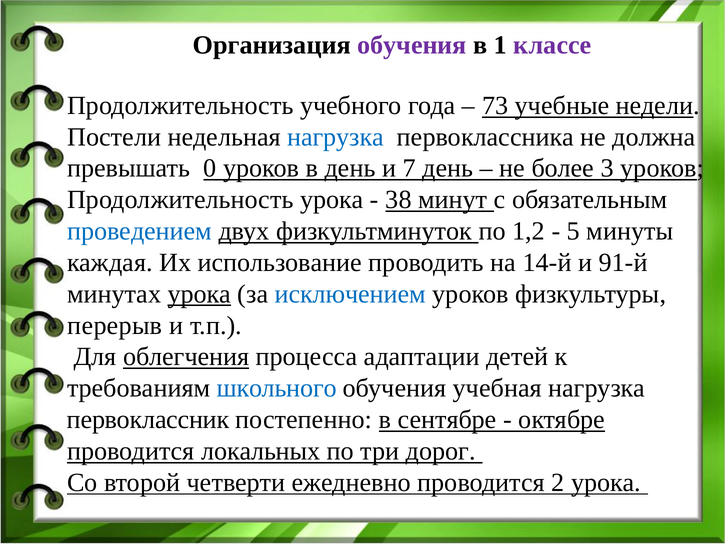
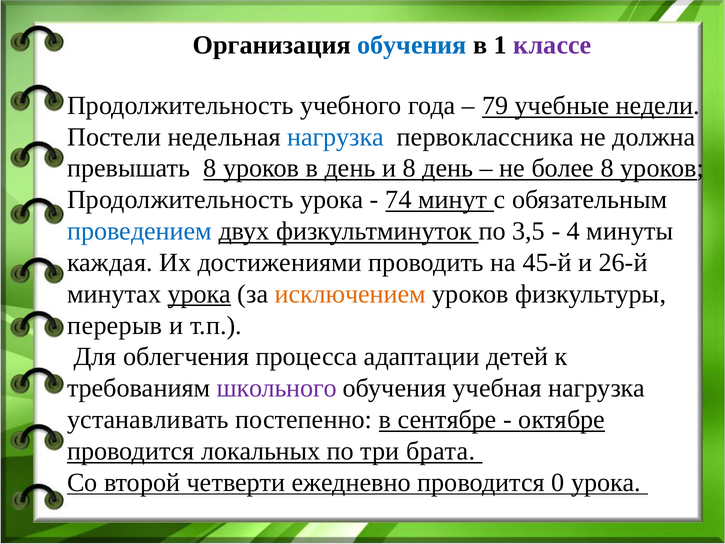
обучения at (412, 45) colour: purple -> blue
73: 73 -> 79
превышать 0: 0 -> 8
и 7: 7 -> 8
более 3: 3 -> 8
38: 38 -> 74
1,2: 1,2 -> 3,5
5: 5 -> 4
использование: использование -> достижениями
14-й: 14-й -> 45-й
91-й: 91-й -> 26-й
исключением colour: blue -> orange
облегчения underline: present -> none
школьного colour: blue -> purple
первоклассник: первоклассник -> устанавливать
дорог: дорог -> брата
2: 2 -> 0
